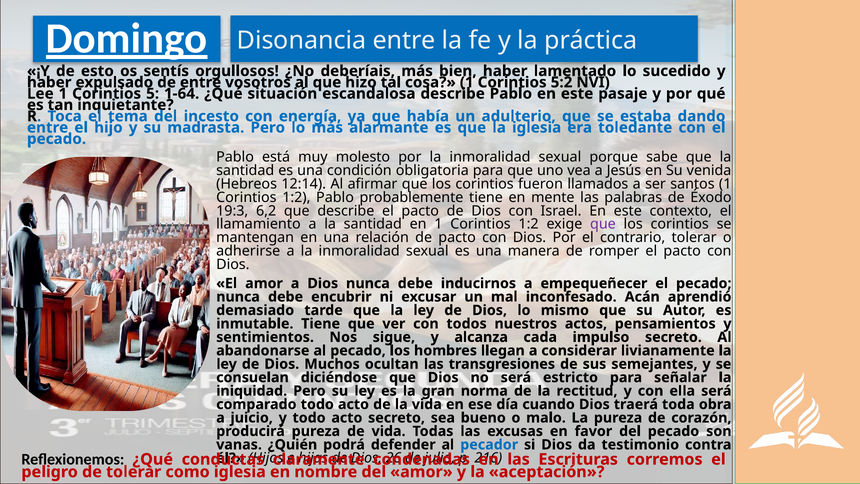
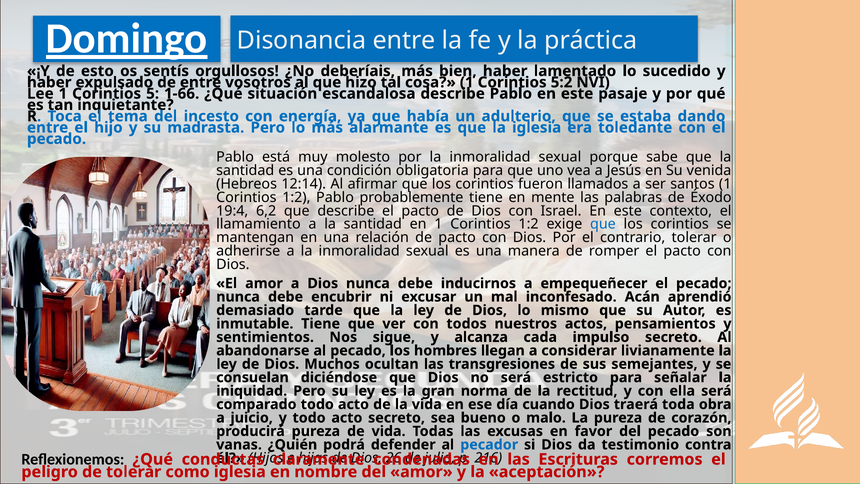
1-64: 1-64 -> 1-66
19:3: 19:3 -> 19:4
que at (603, 224) colour: purple -> blue
